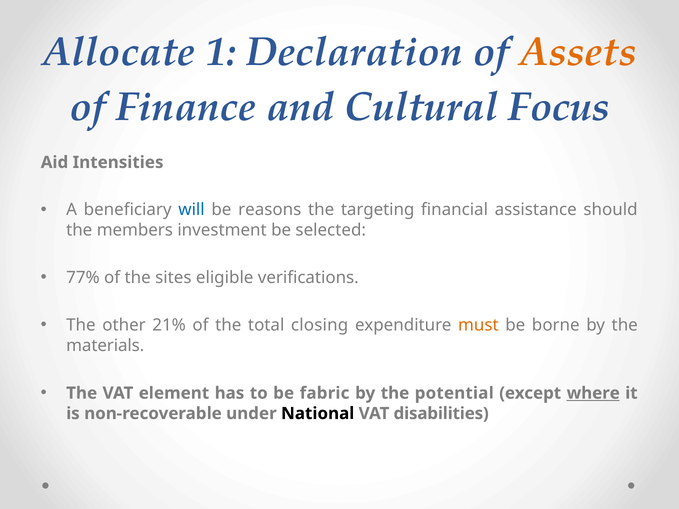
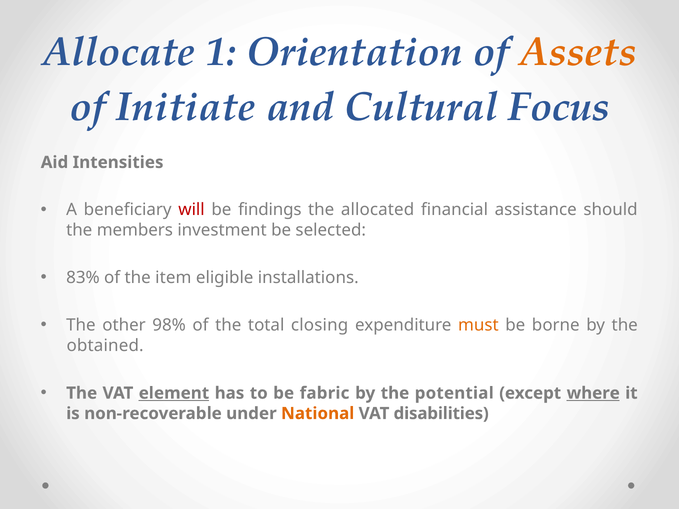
Declaration: Declaration -> Orientation
Finance: Finance -> Initiate
will colour: blue -> red
reasons: reasons -> findings
targeting: targeting -> allocated
77%: 77% -> 83%
sites: sites -> item
verifications: verifications -> installations
21%: 21% -> 98%
materials: materials -> obtained
element underline: none -> present
National colour: black -> orange
